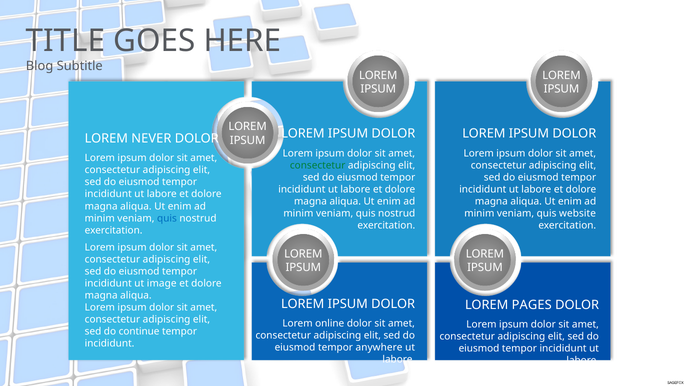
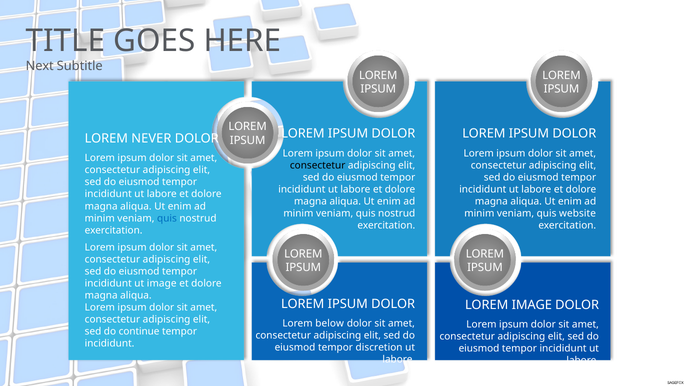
Blog: Blog -> Next
consectetur at (318, 165) colour: green -> black
LOREM PAGES: PAGES -> IMAGE
online: online -> below
anywhere: anywhere -> discretion
